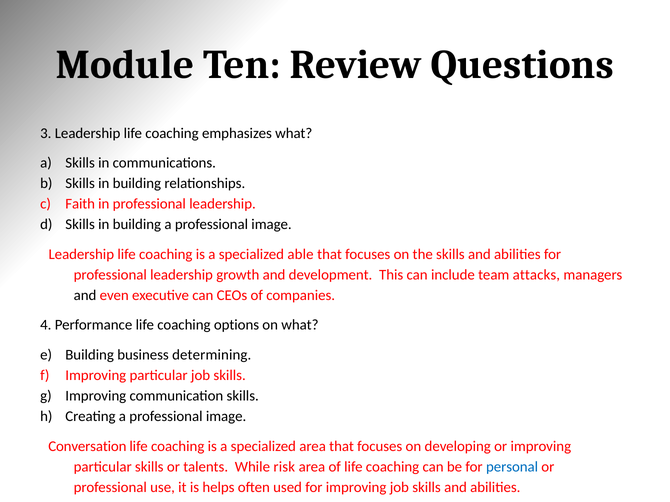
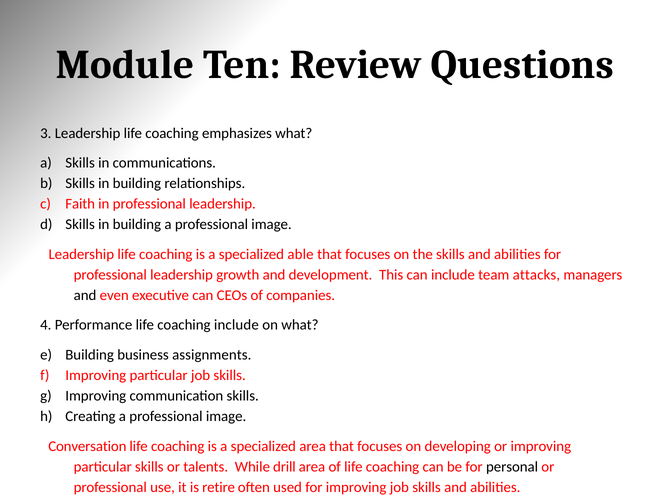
coaching options: options -> include
determining: determining -> assignments
risk: risk -> drill
personal colour: blue -> black
helps: helps -> retire
